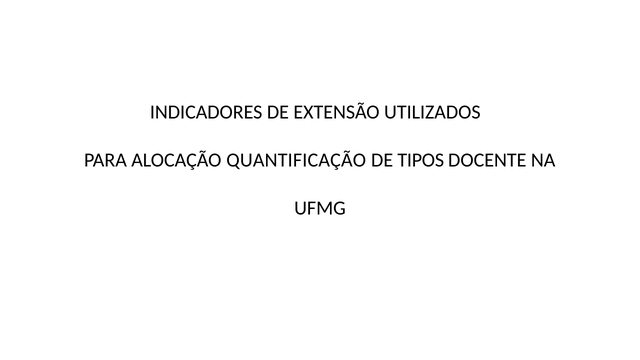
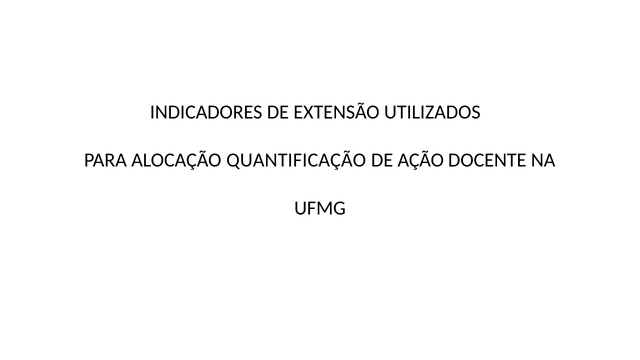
TIPOS: TIPOS -> AÇÃO
